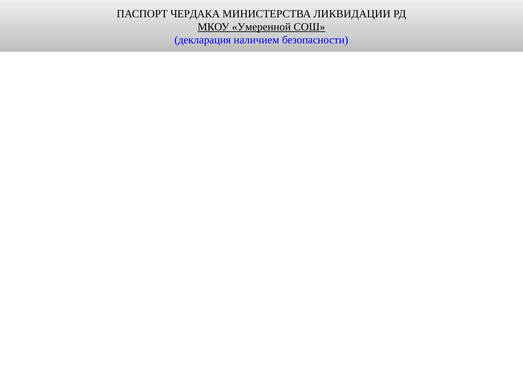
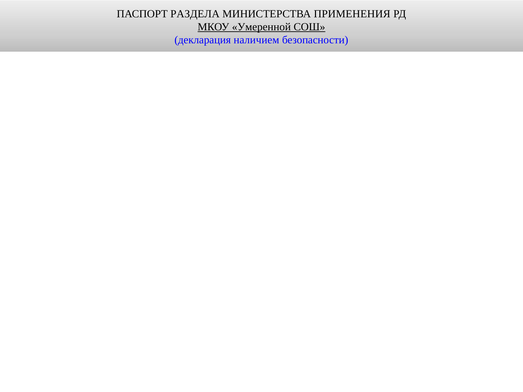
ЧЕРДАКА: ЧЕРДАКА -> РАЗДЕЛА
ЛИКВИДАЦИИ: ЛИКВИДАЦИИ -> ПРИМЕНЕНИЯ
